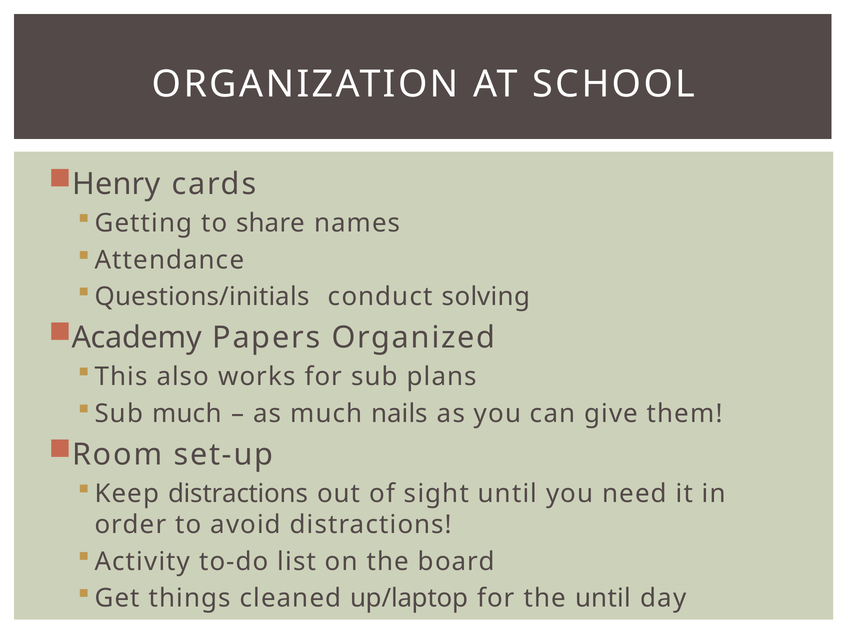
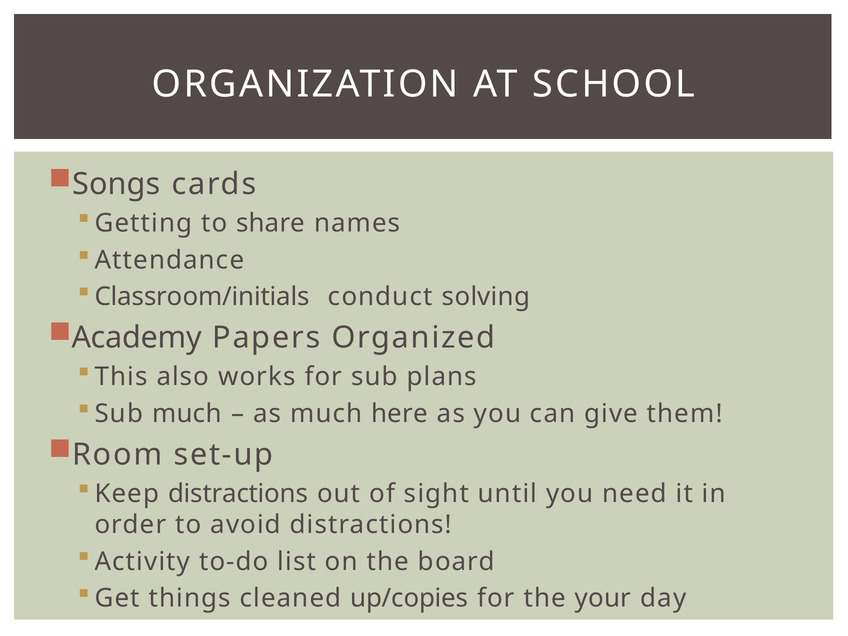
Henry: Henry -> Songs
Questions/initials: Questions/initials -> Classroom/initials
nails: nails -> here
up/laptop: up/laptop -> up/copies
the until: until -> your
